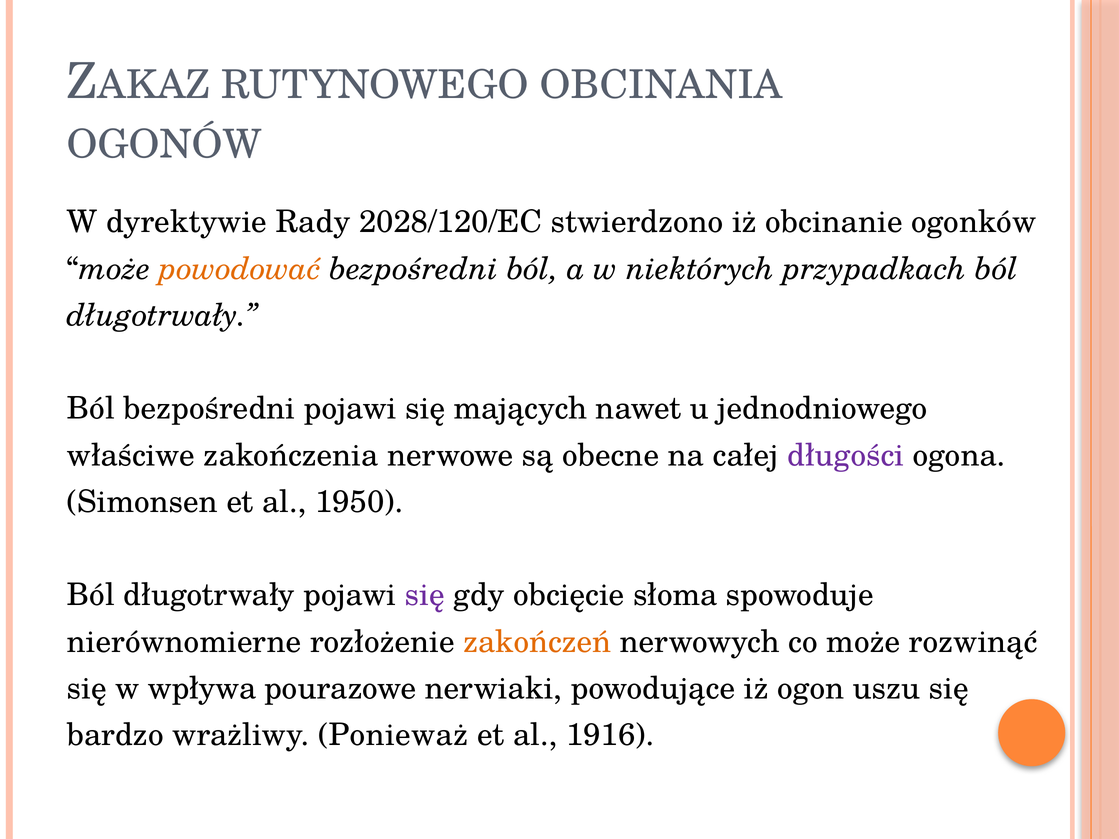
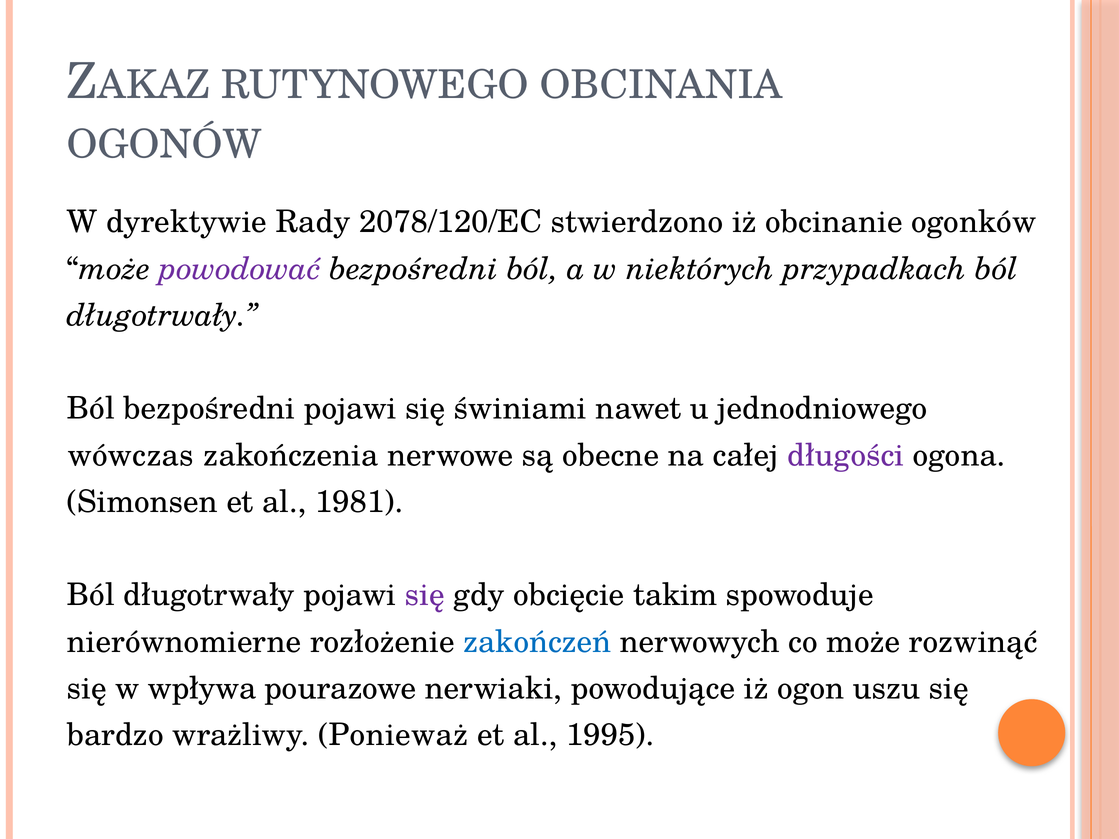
2028/120/EC: 2028/120/EC -> 2078/120/EC
powodować colour: orange -> purple
mających: mających -> świniami
właściwe: właściwe -> wówczas
1950: 1950 -> 1981
słoma: słoma -> takim
zakończeń colour: orange -> blue
1916: 1916 -> 1995
